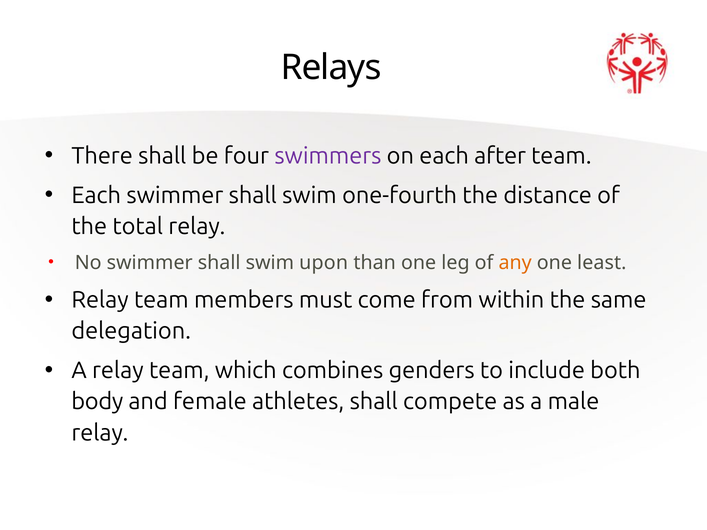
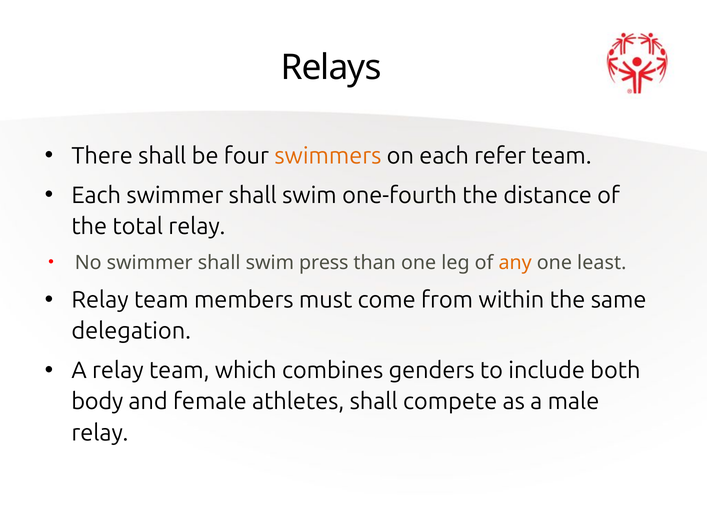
swimmers colour: purple -> orange
after: after -> refer
upon: upon -> press
